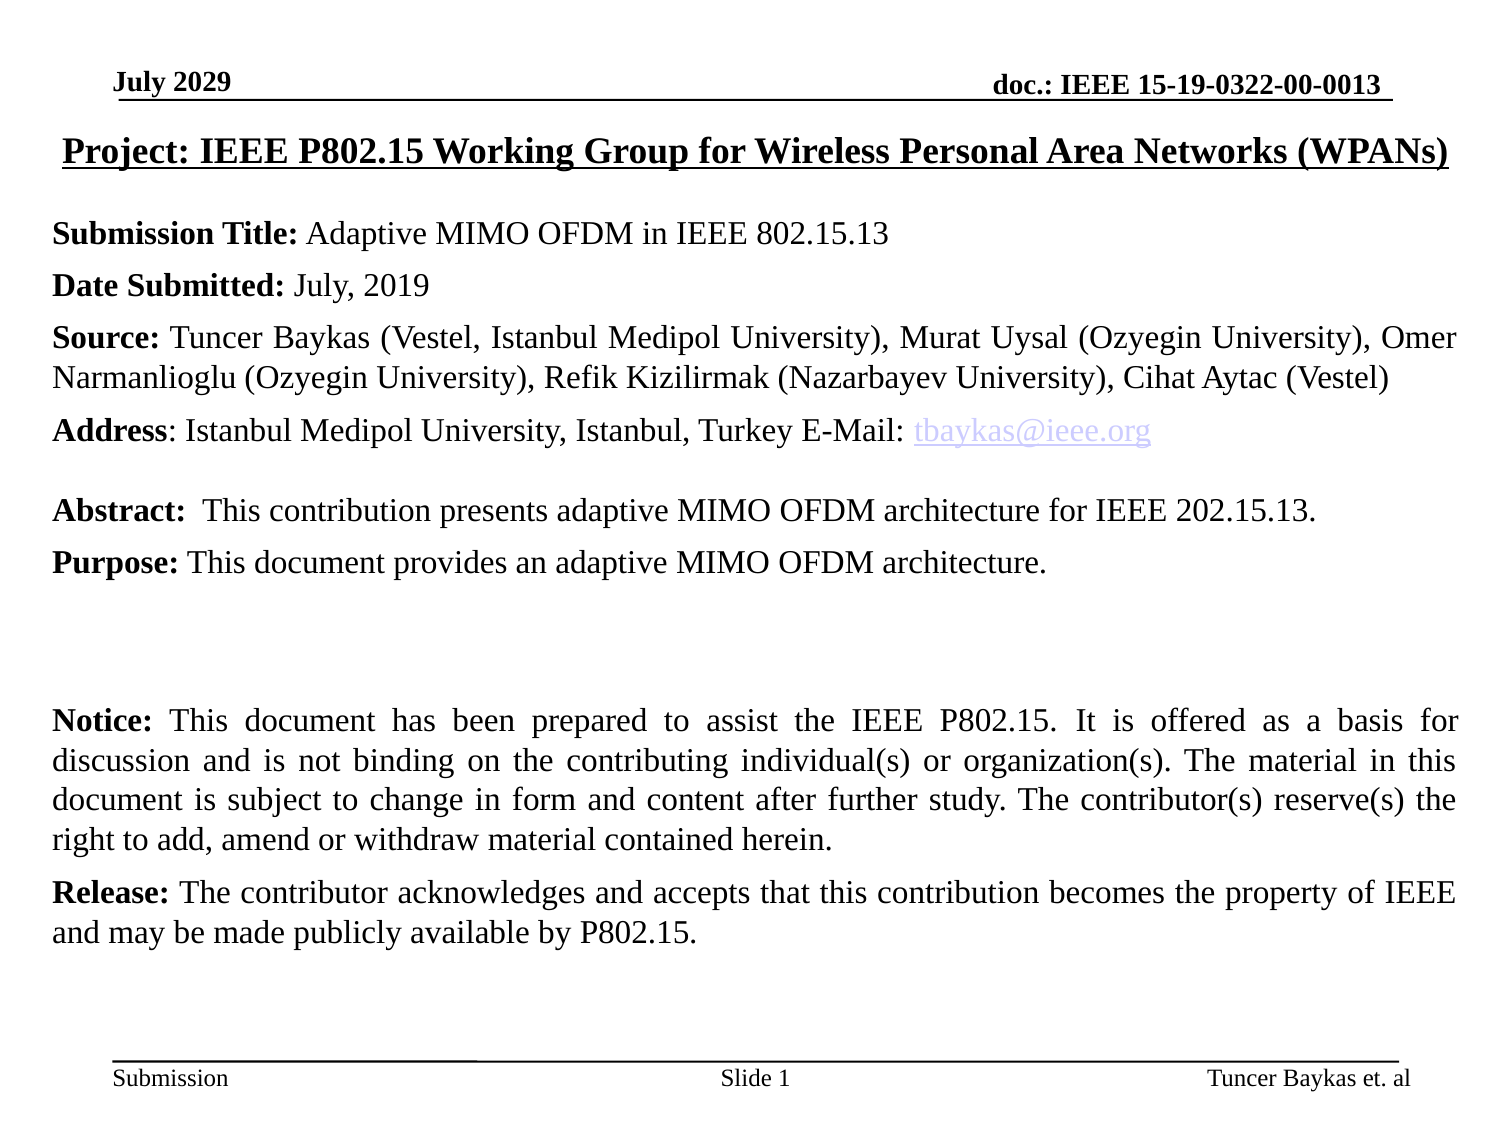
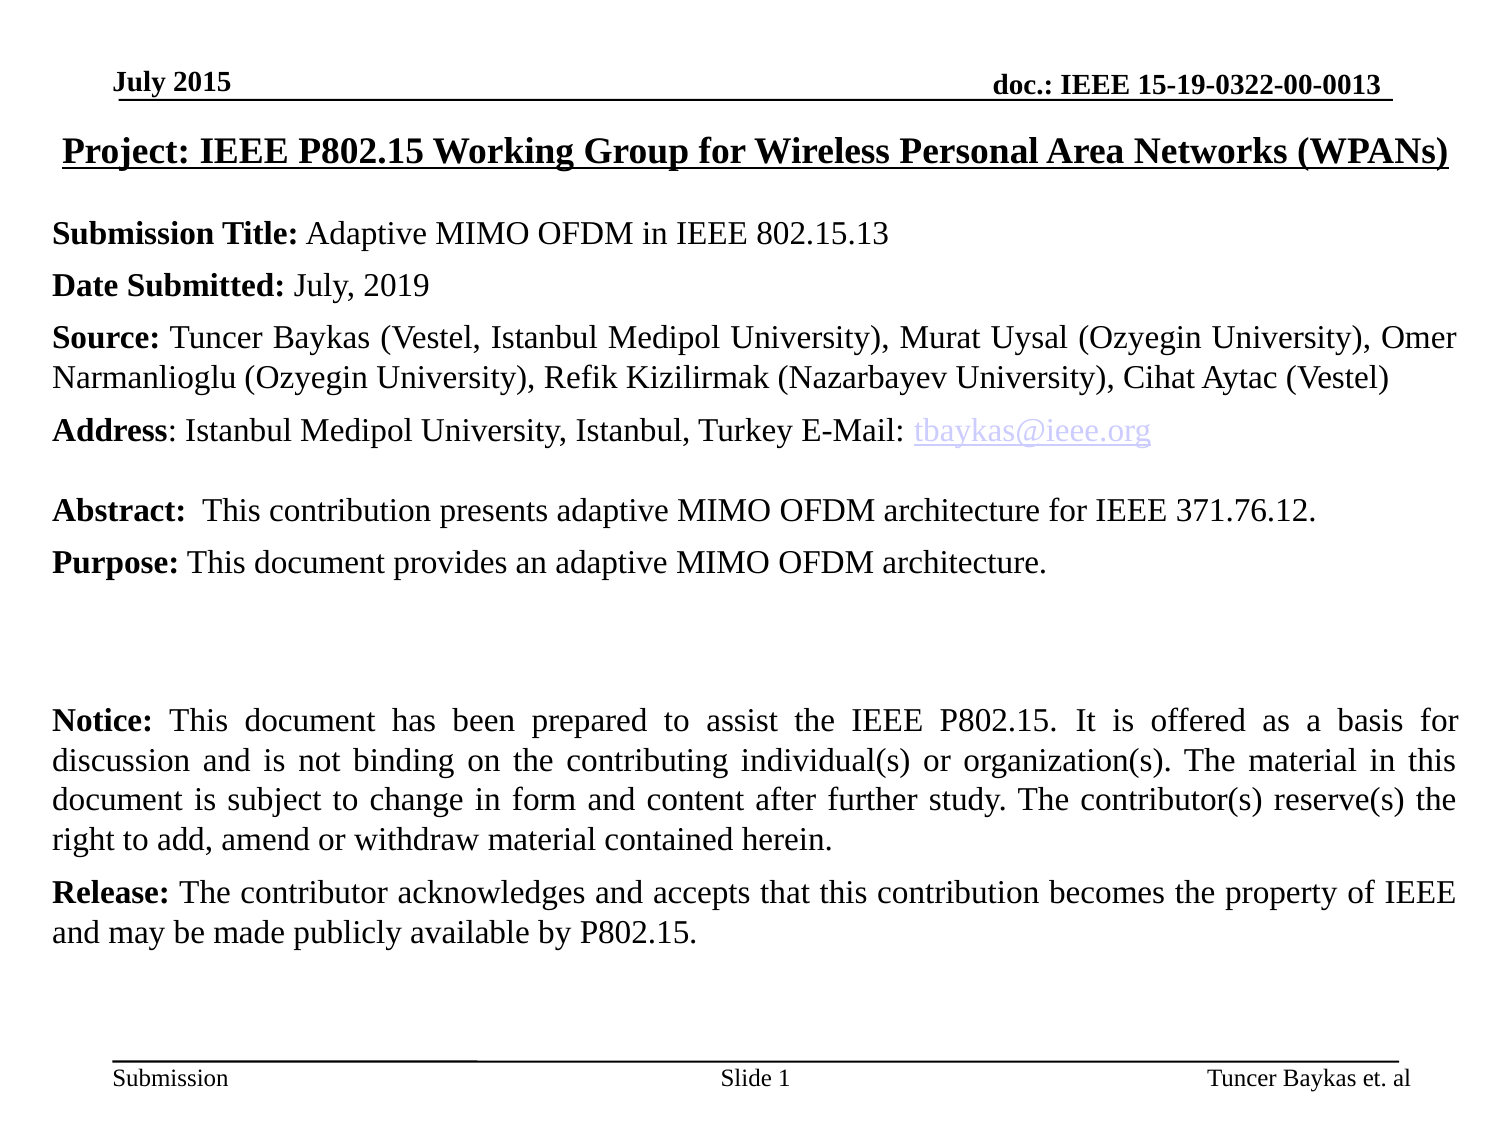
2029: 2029 -> 2015
202.15.13: 202.15.13 -> 371.76.12
